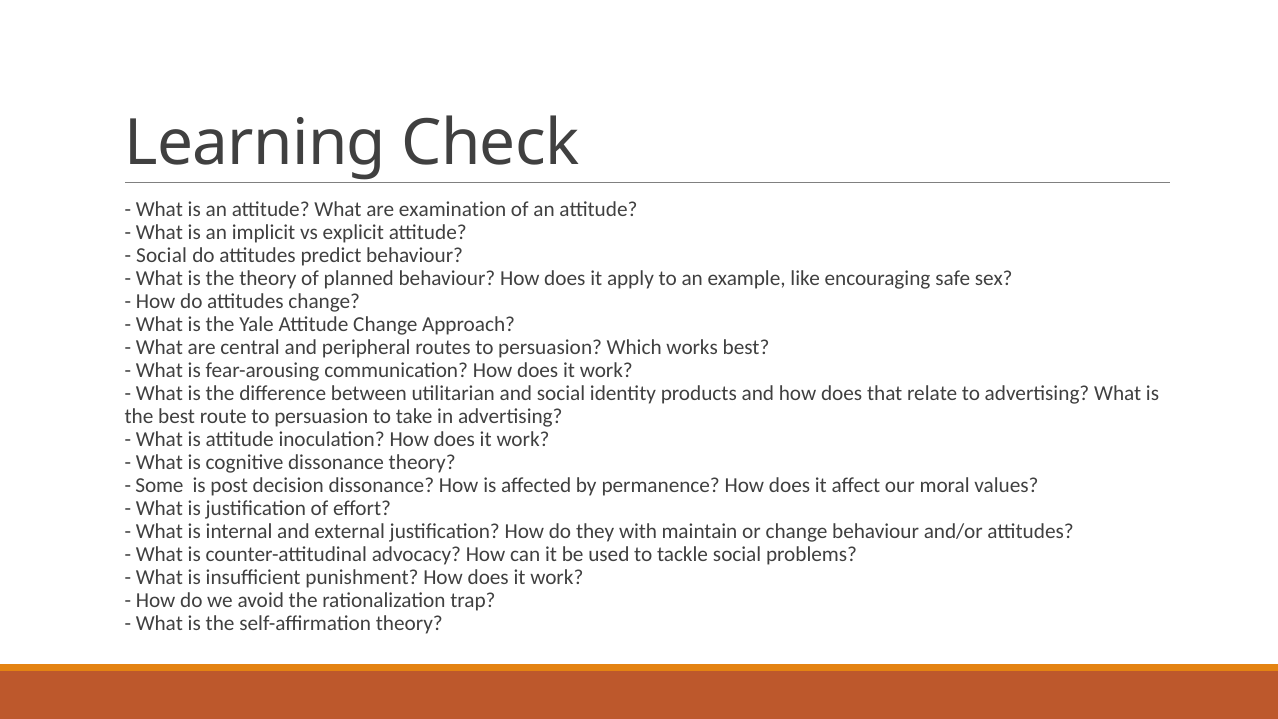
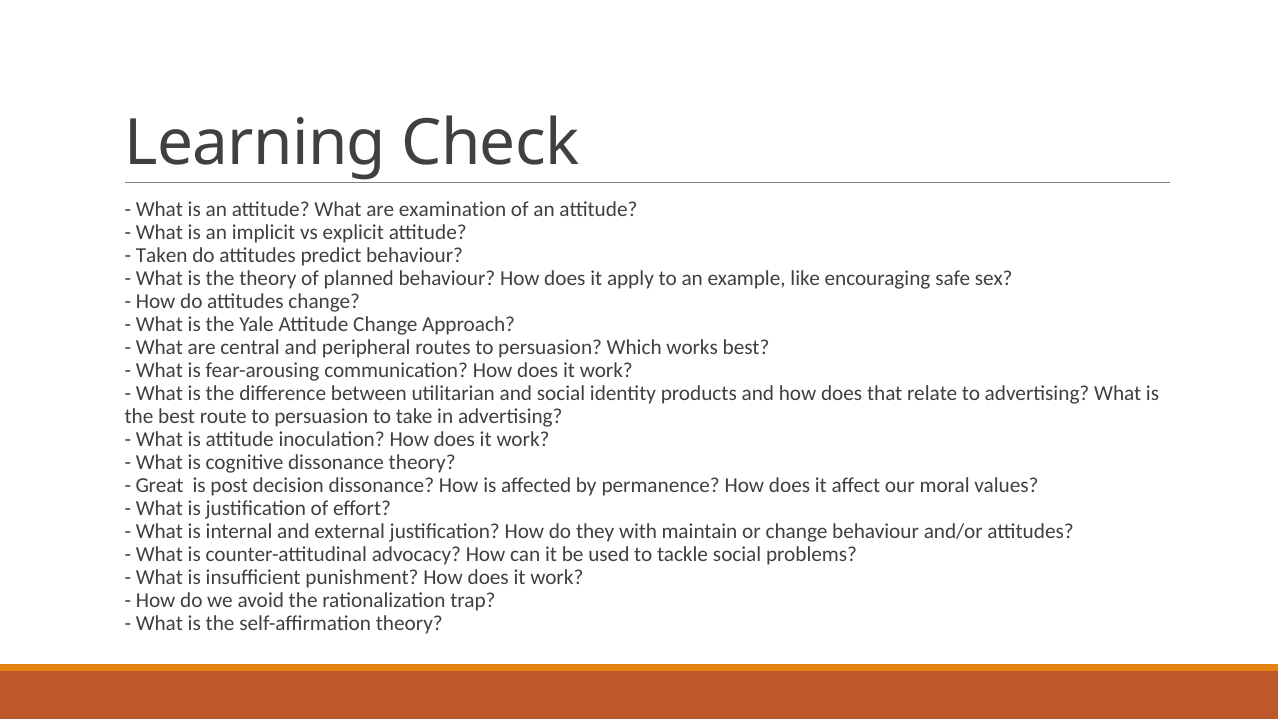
Social at (162, 256): Social -> Taken
Some: Some -> Great
